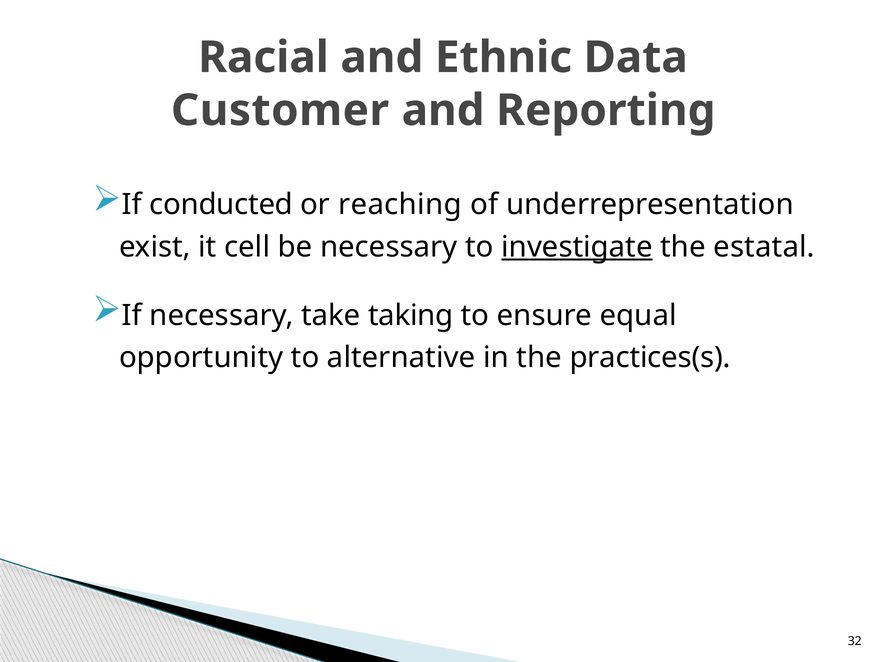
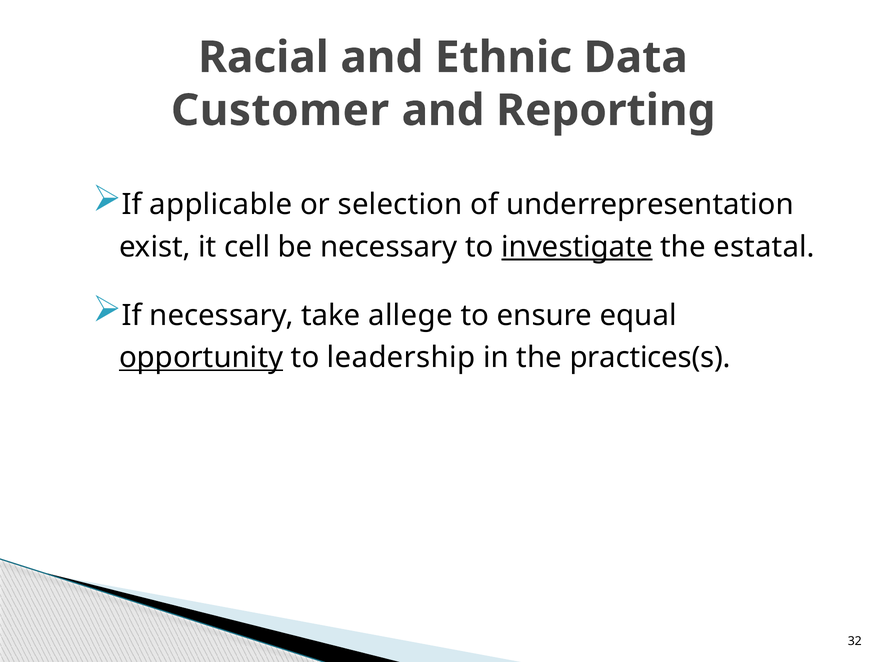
conducted: conducted -> applicable
reaching: reaching -> selection
taking: taking -> allege
opportunity underline: none -> present
alternative: alternative -> leadership
